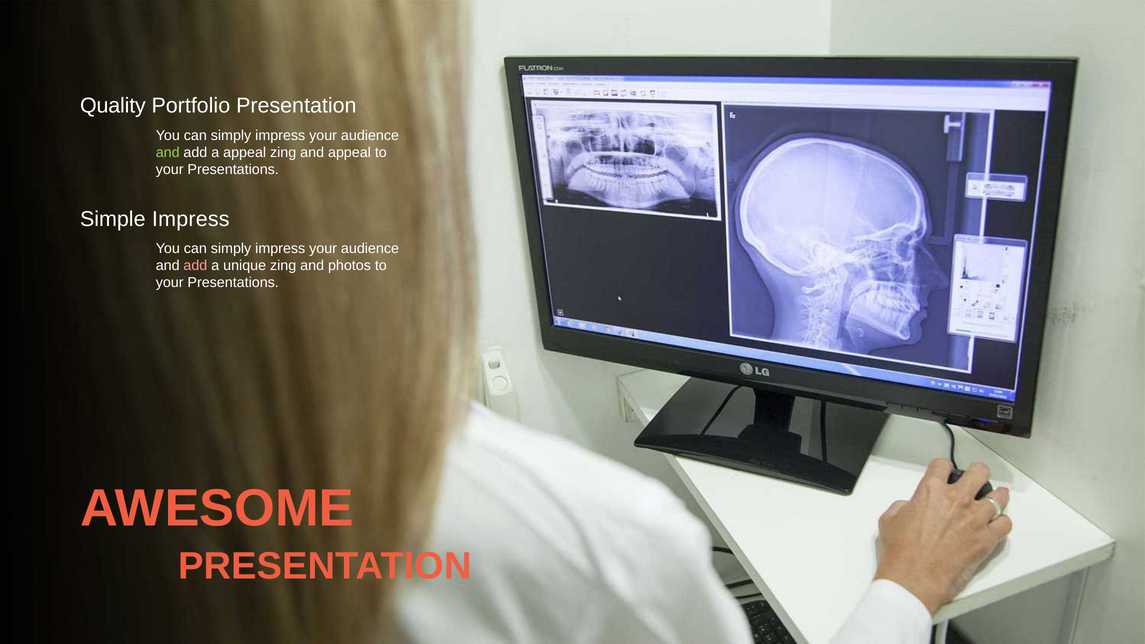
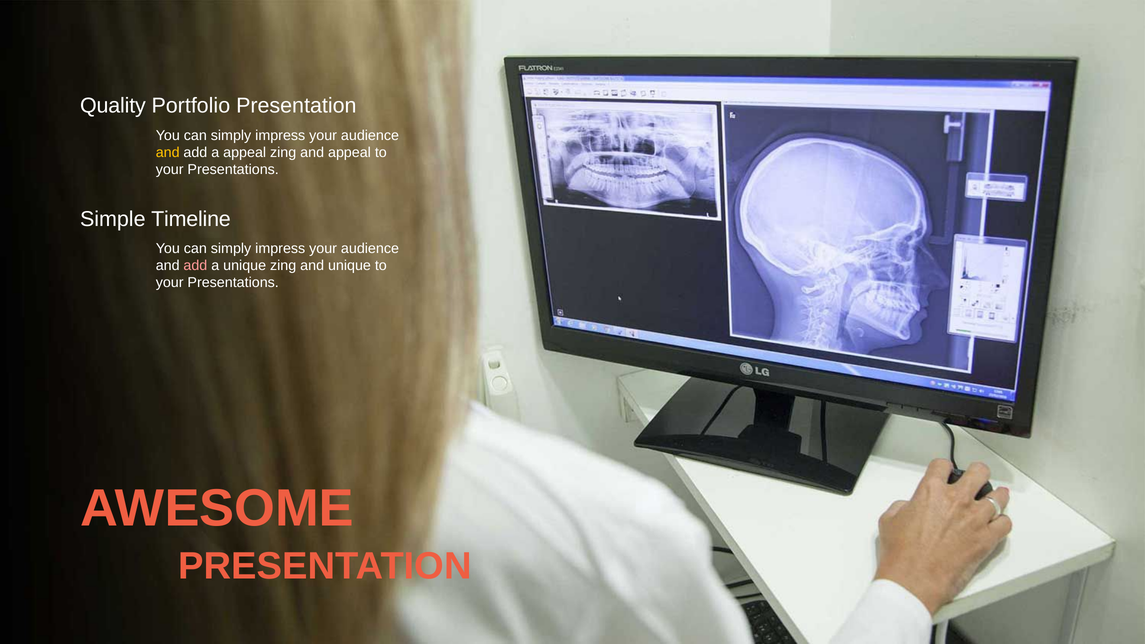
and at (168, 153) colour: light green -> yellow
Simple Impress: Impress -> Timeline
and photos: photos -> unique
